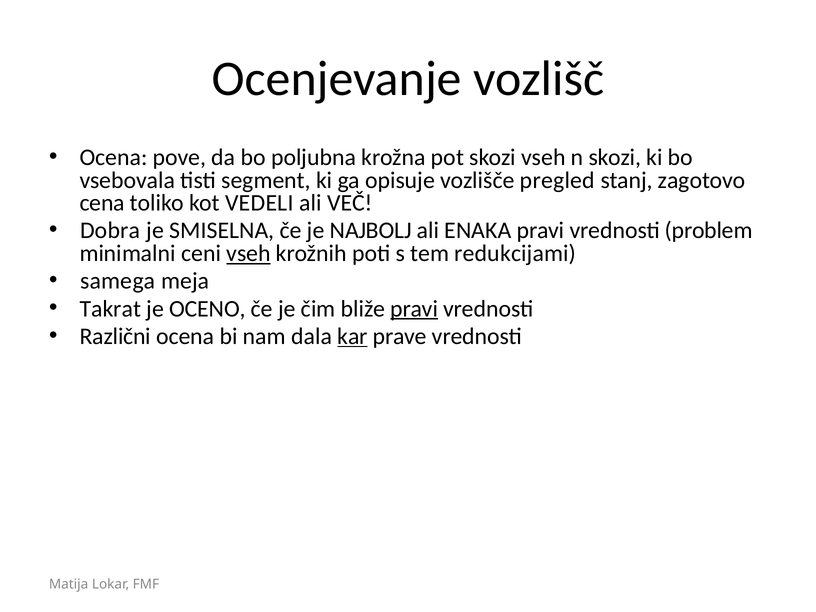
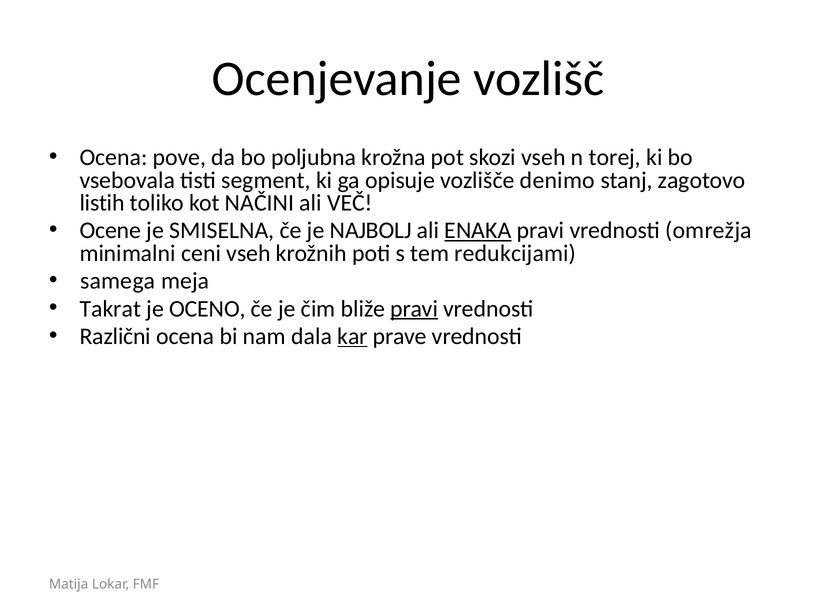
n skozi: skozi -> torej
pregled: pregled -> denimo
cena: cena -> listih
VEDELI: VEDELI -> NAČINI
Dobra: Dobra -> Ocene
ENAKA underline: none -> present
problem: problem -> omrežja
vseh at (249, 253) underline: present -> none
